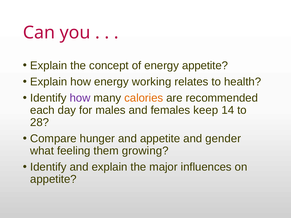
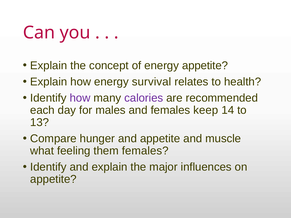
working: working -> survival
calories colour: orange -> purple
28: 28 -> 13
gender: gender -> muscle
them growing: growing -> females
